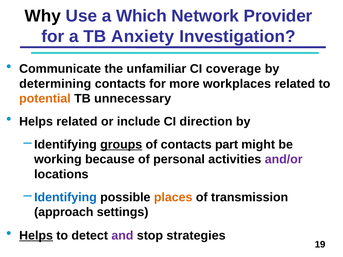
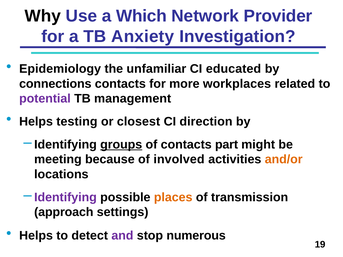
Communicate: Communicate -> Epidemiology
coverage: coverage -> educated
determining: determining -> connections
potential colour: orange -> purple
unnecessary: unnecessary -> management
Helps related: related -> testing
include: include -> closest
working: working -> meeting
personal: personal -> involved
and/or colour: purple -> orange
Identifying at (65, 197) colour: blue -> purple
Helps at (36, 236) underline: present -> none
strategies: strategies -> numerous
